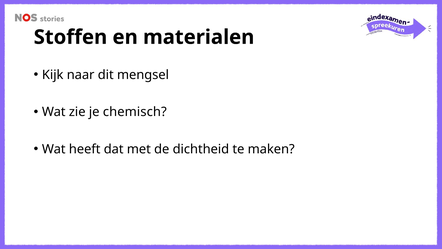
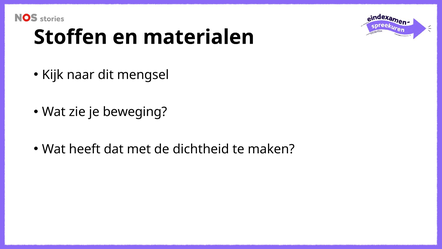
chemisch: chemisch -> beweging
